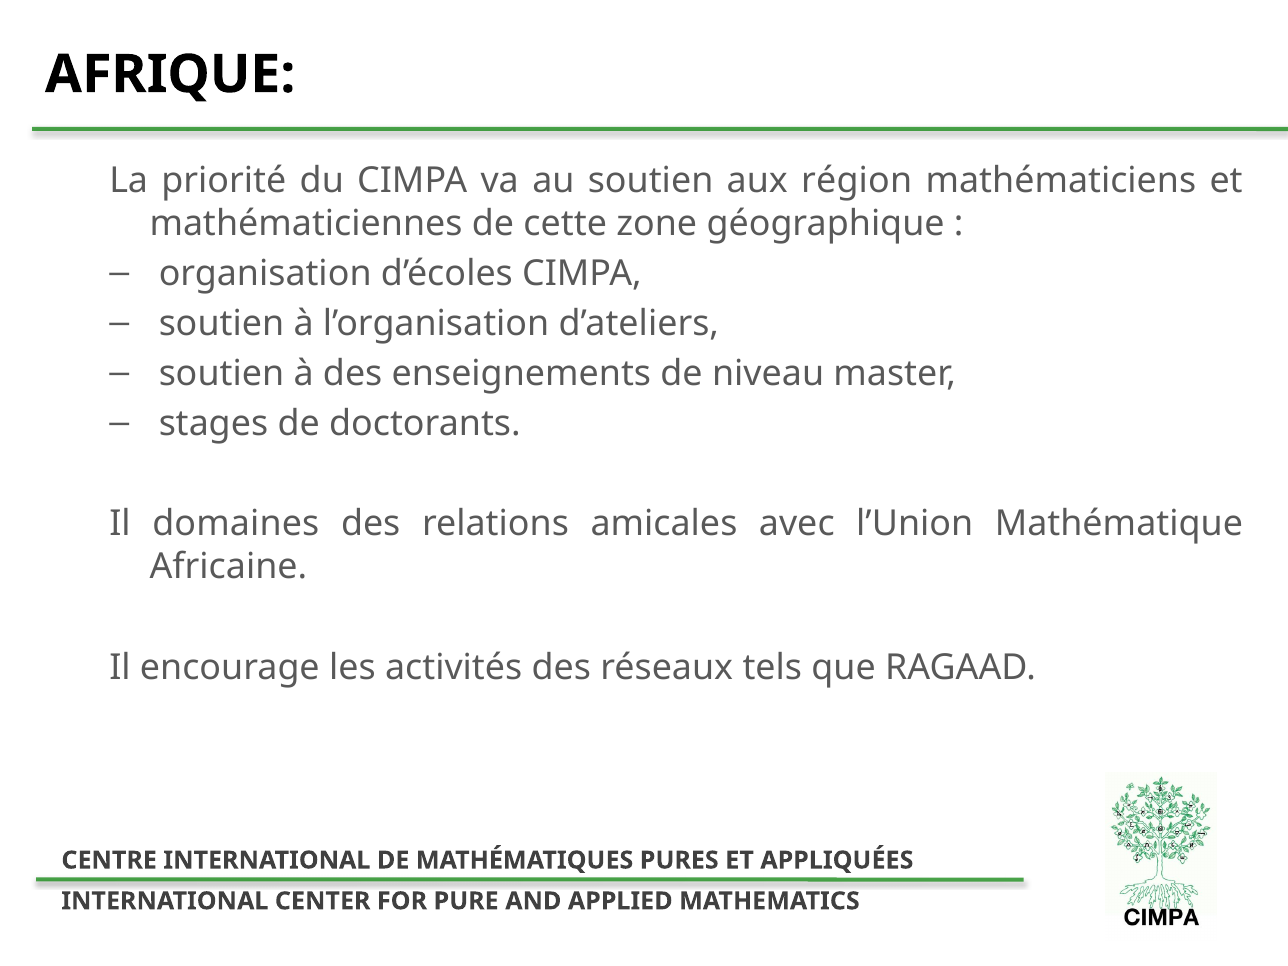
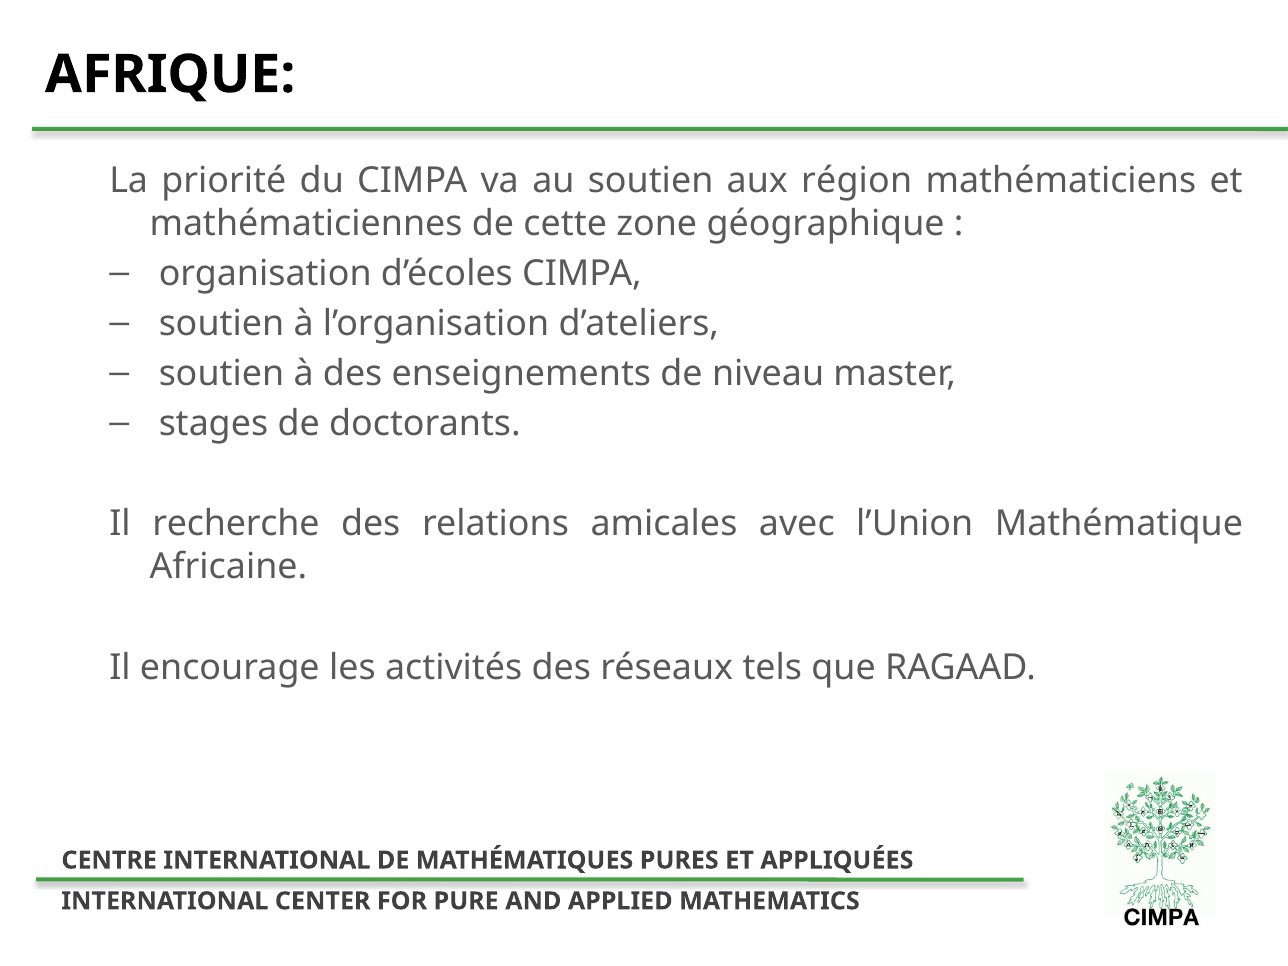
domaines: domaines -> recherche
